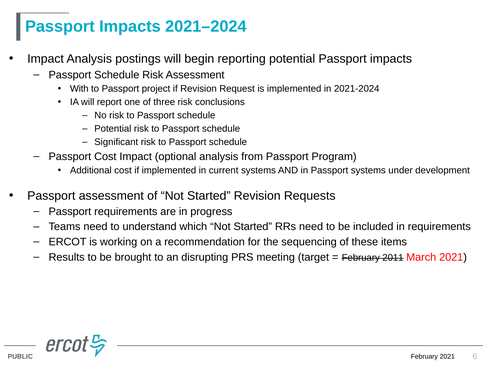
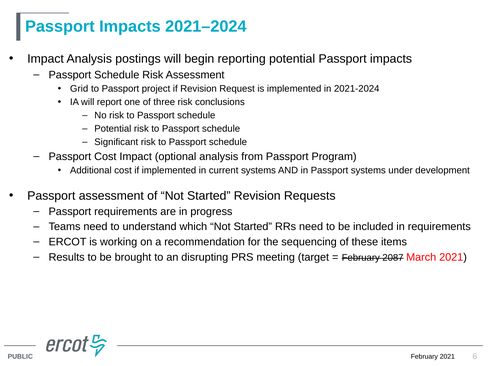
With: With -> Grid
2011: 2011 -> 2087
